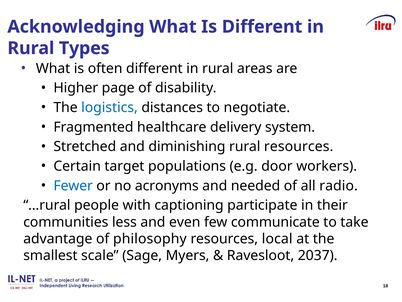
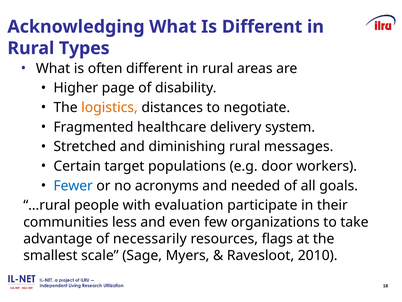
logistics colour: blue -> orange
rural resources: resources -> messages
radio: radio -> goals
captioning: captioning -> evaluation
communicate: communicate -> organizations
philosophy: philosophy -> necessarily
local: local -> flags
2037: 2037 -> 2010
